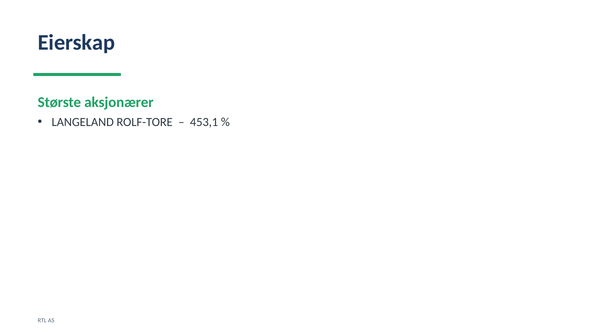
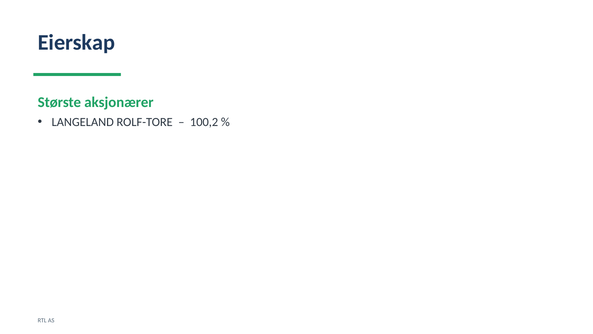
453,1: 453,1 -> 100,2
